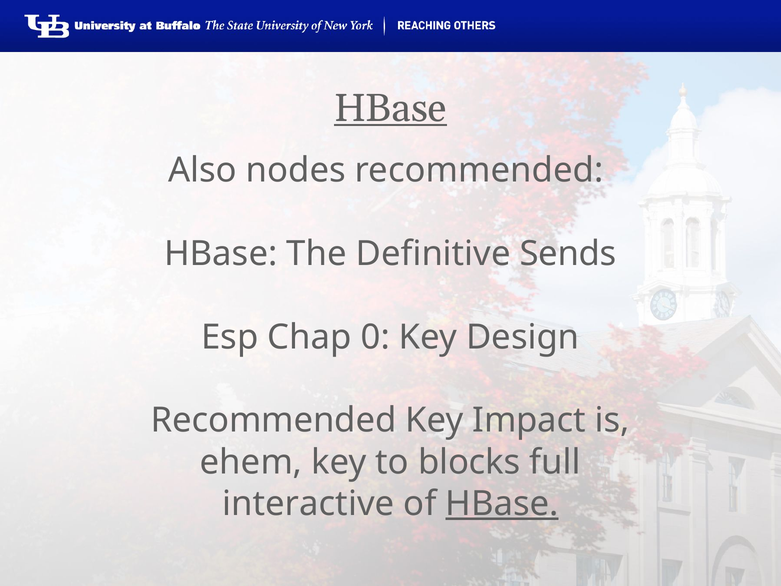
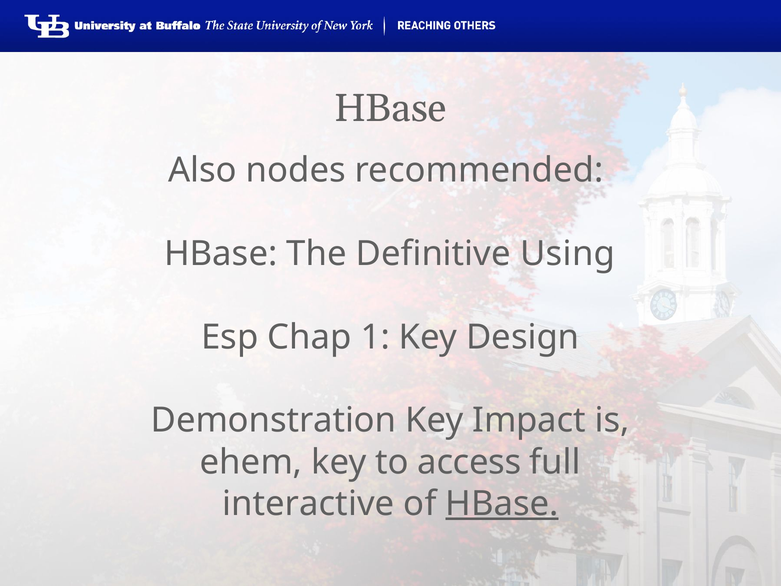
HBase at (390, 108) underline: present -> none
Sends: Sends -> Using
0: 0 -> 1
Recommended at (274, 420): Recommended -> Demonstration
blocks: blocks -> access
